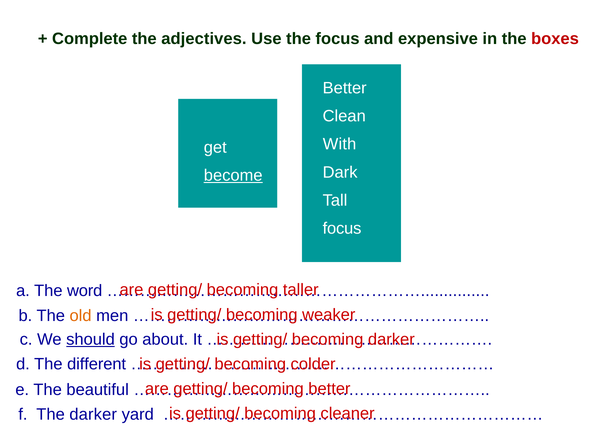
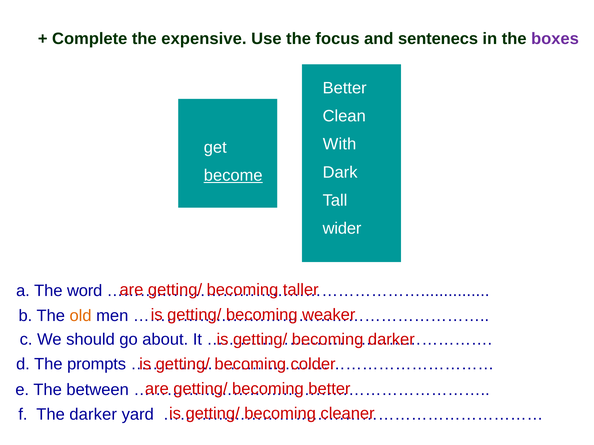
the adjectives: adjectives -> expensive
and expensive: expensive -> sentenecs
boxes colour: red -> purple
focus at (342, 229): focus -> wider
should underline: present -> none
different: different -> prompts
beautiful: beautiful -> between
